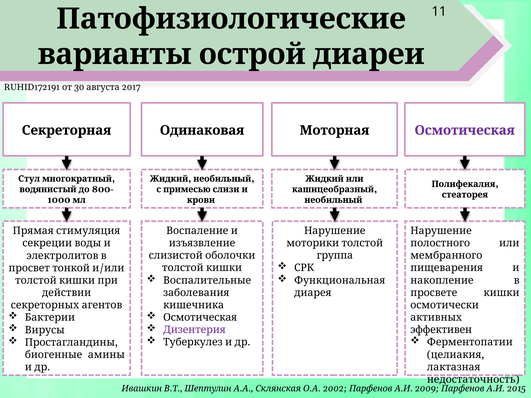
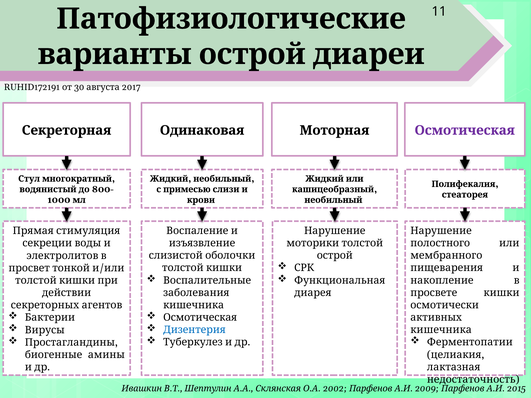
группа at (335, 256): группа -> острой
Дизентерия colour: purple -> blue
эффективен at (441, 330): эффективен -> кишечника
